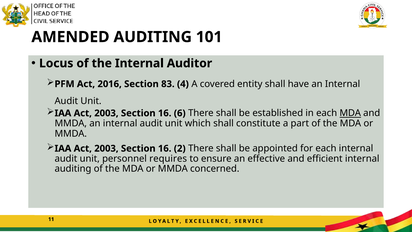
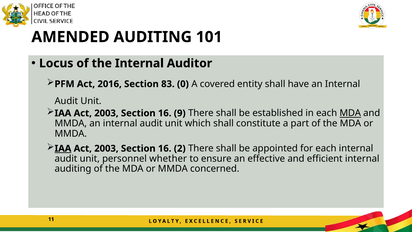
4: 4 -> 0
6: 6 -> 9
IAA at (63, 148) underline: none -> present
requires: requires -> whether
